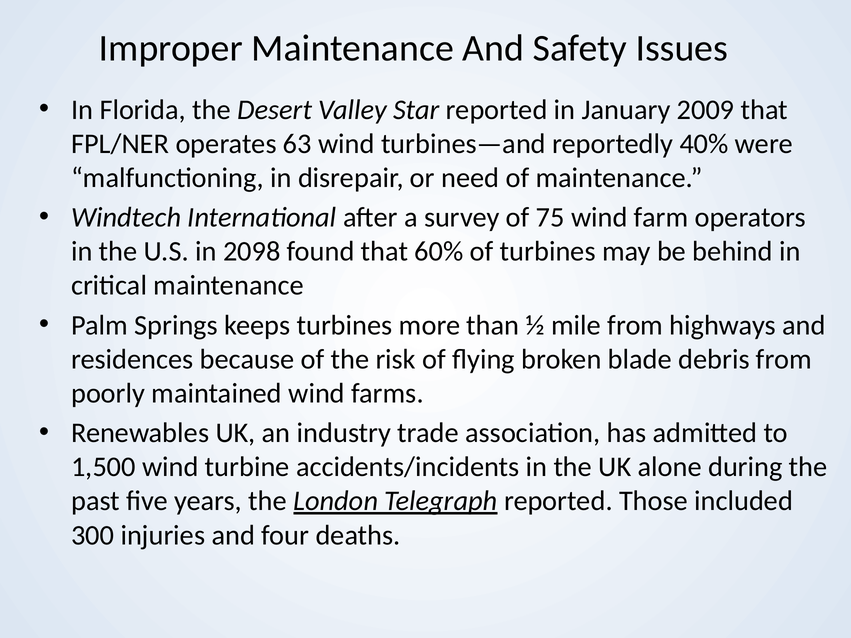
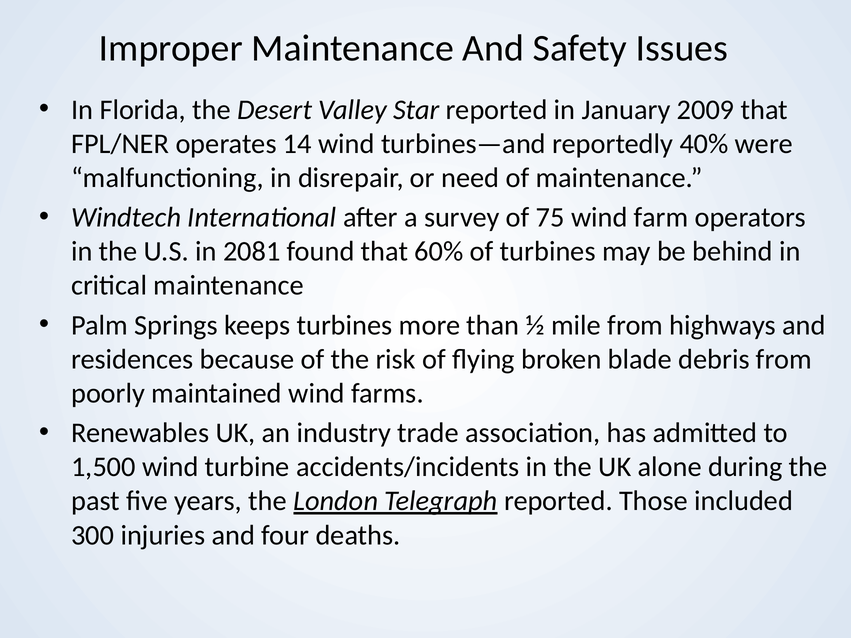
63: 63 -> 14
2098: 2098 -> 2081
